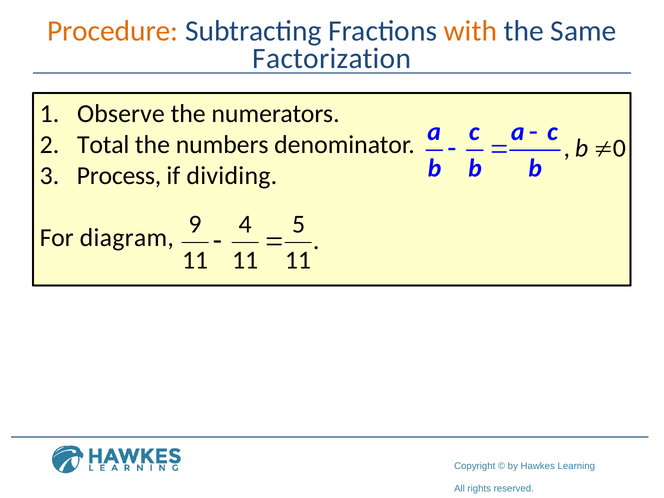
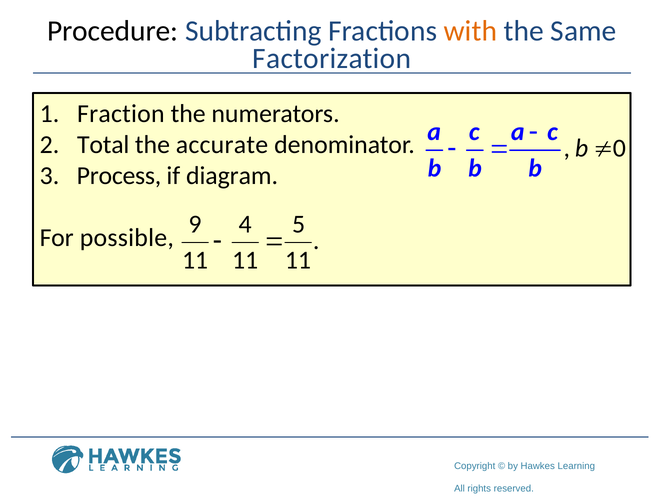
Procedure colour: orange -> black
Observe: Observe -> Fraction
numbers: numbers -> accurate
dividing: dividing -> diagram
diagram: diagram -> possible
